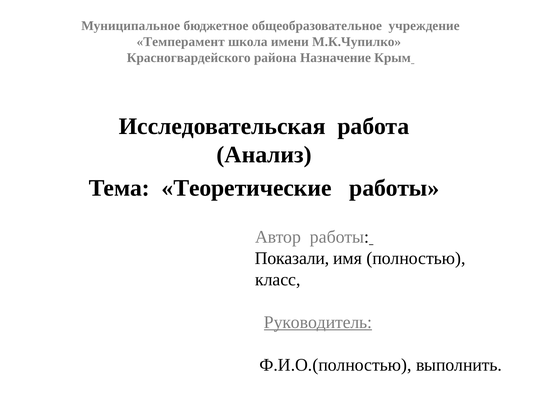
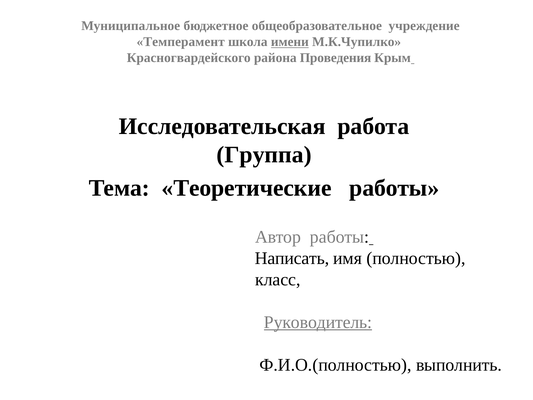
имени underline: none -> present
Назначение: Назначение -> Проведения
Анализ: Анализ -> Группа
Показали: Показали -> Написать
